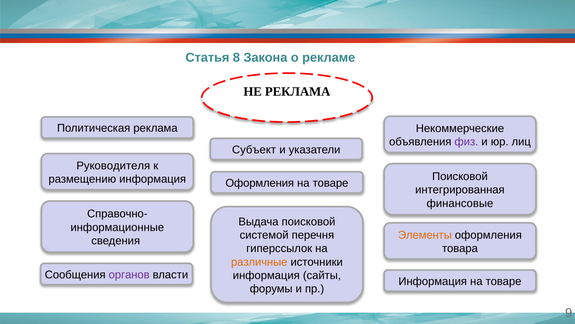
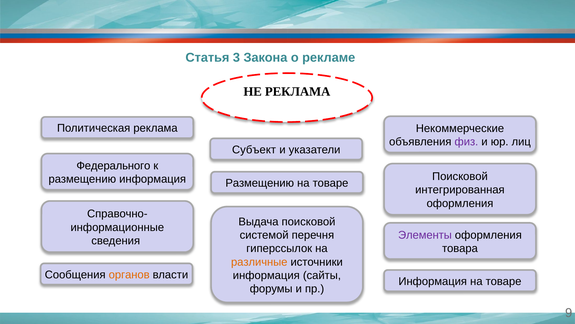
8: 8 -> 3
Руководителя: Руководителя -> Федерального
Оформления at (260, 183): Оформления -> Размещению
финансовые at (460, 203): финансовые -> оформления
Элементы colour: orange -> purple
органов colour: purple -> orange
